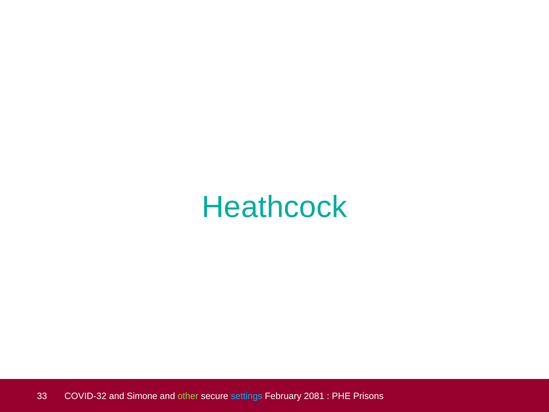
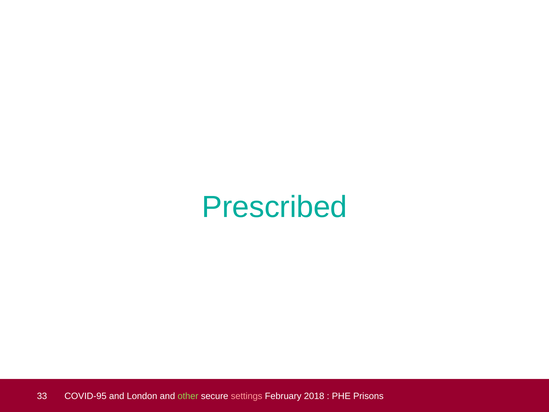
Heathcock: Heathcock -> Prescribed
COVID-32: COVID-32 -> COVID-95
Simone: Simone -> London
settings colour: light blue -> pink
2081: 2081 -> 2018
